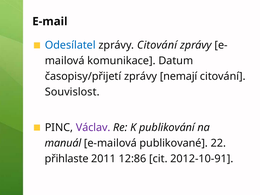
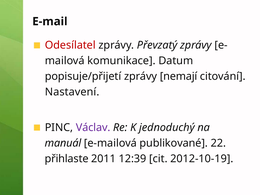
Odesílatel colour: blue -> red
zprávy Citování: Citování -> Převzatý
časopisy/přijetí: časopisy/přijetí -> popisuje/přijetí
Souvislost: Souvislost -> Nastavení
publikování: publikování -> jednoduchý
12:86: 12:86 -> 12:39
2012-10-91: 2012-10-91 -> 2012-10-19
